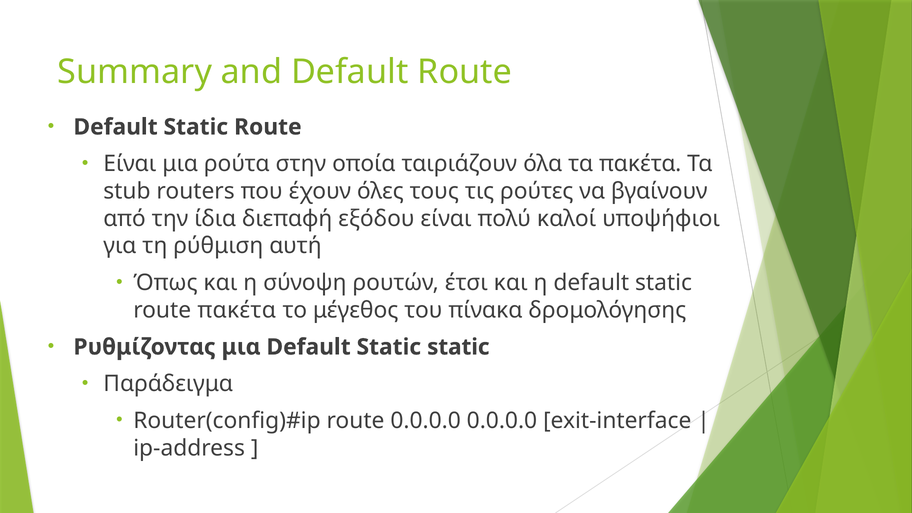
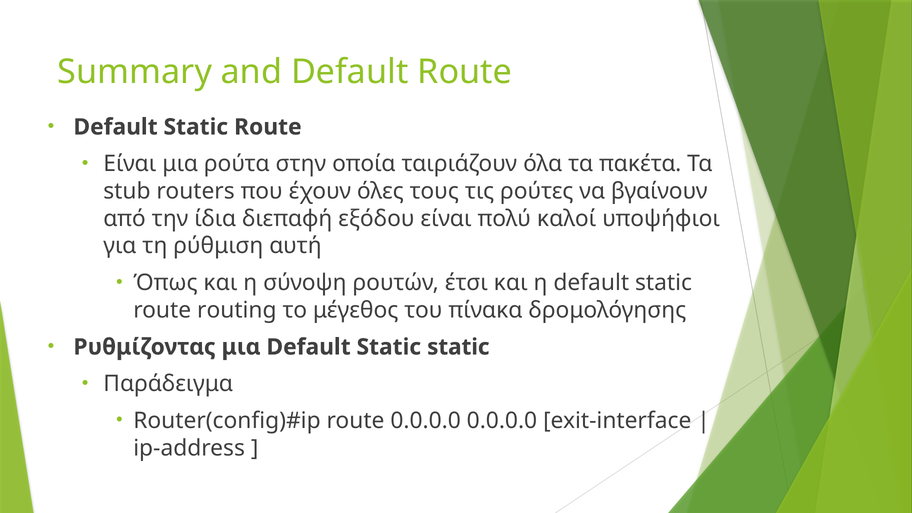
route πακέτα: πακέτα -> routing
